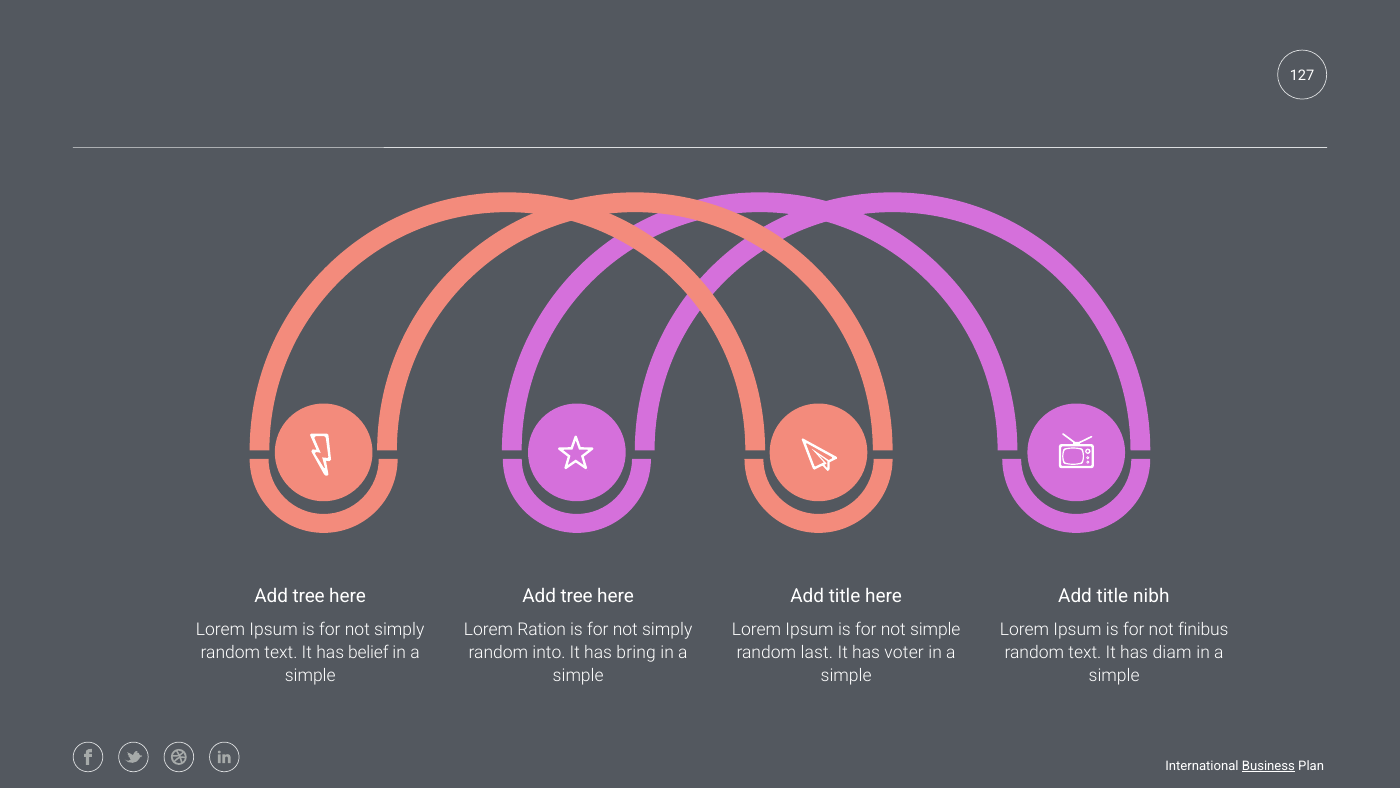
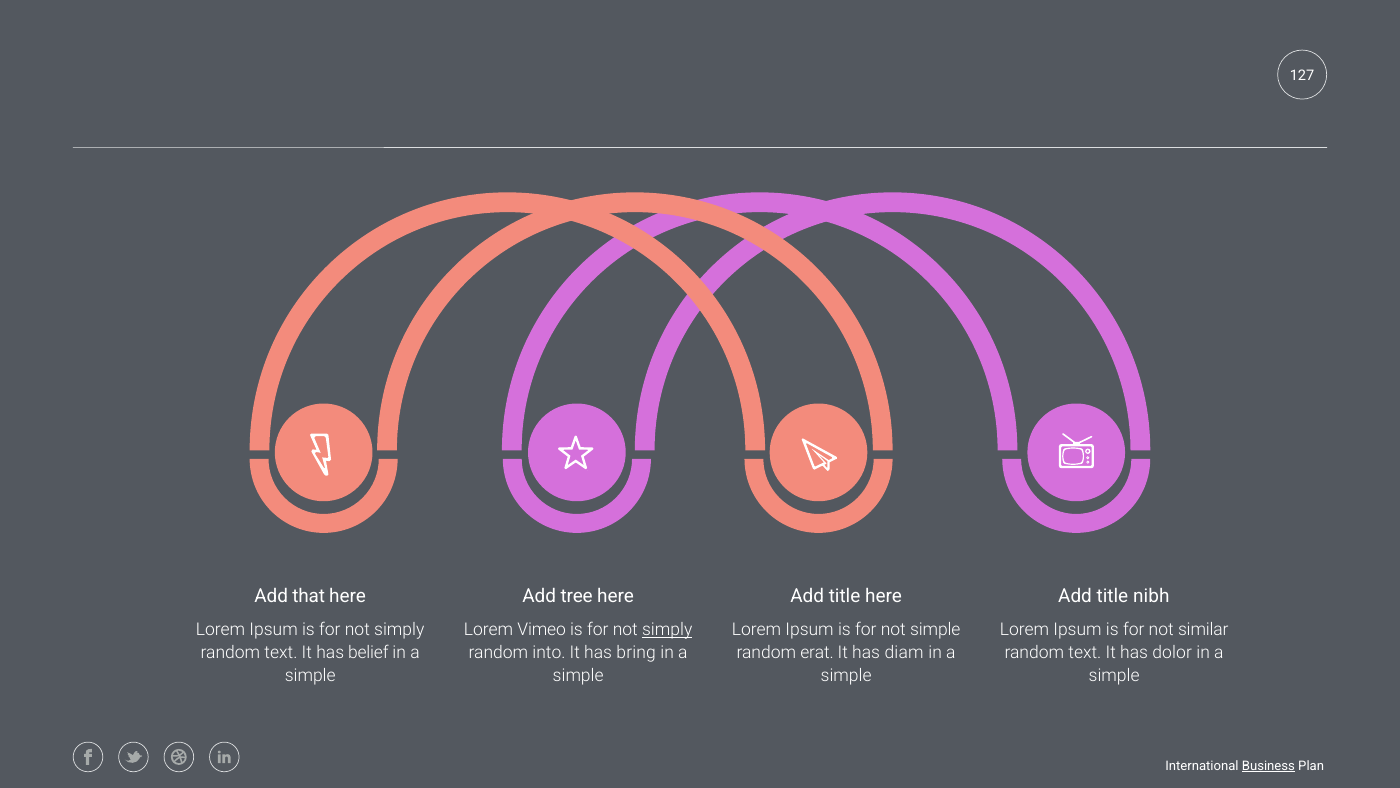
tree at (309, 596): tree -> that
Ration: Ration -> Vimeo
simply at (667, 629) underline: none -> present
finibus: finibus -> similar
last: last -> erat
voter: voter -> diam
diam: diam -> dolor
